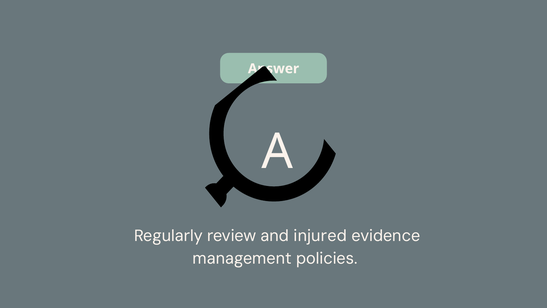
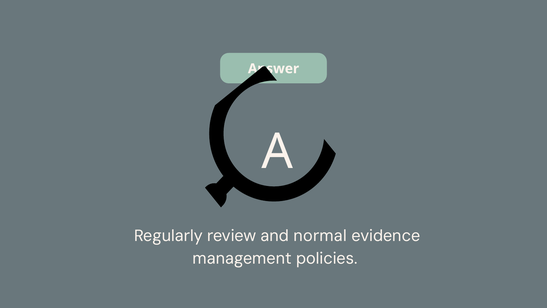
injured: injured -> normal
